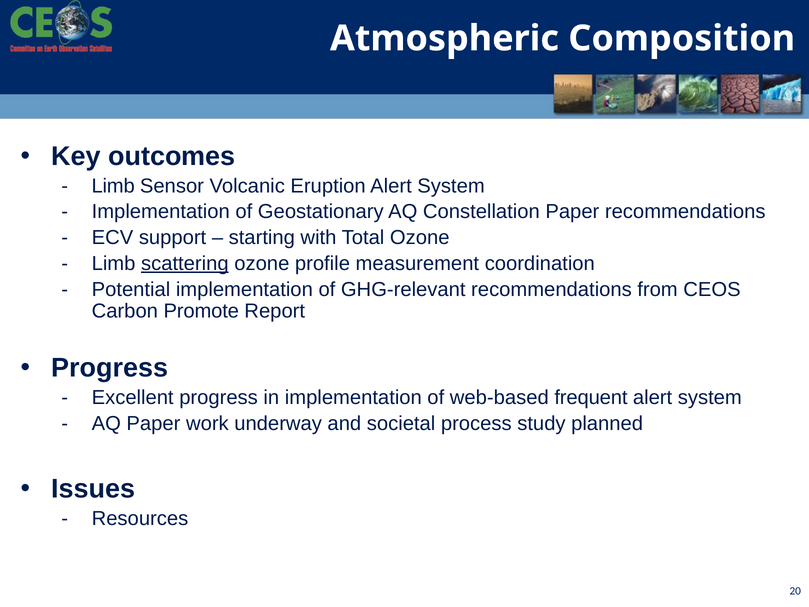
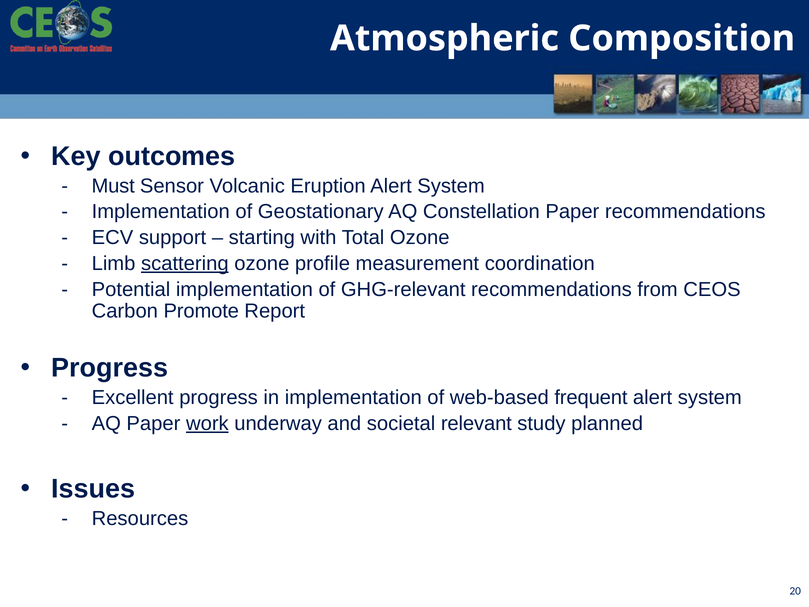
Limb at (113, 186): Limb -> Must
work underline: none -> present
process: process -> relevant
